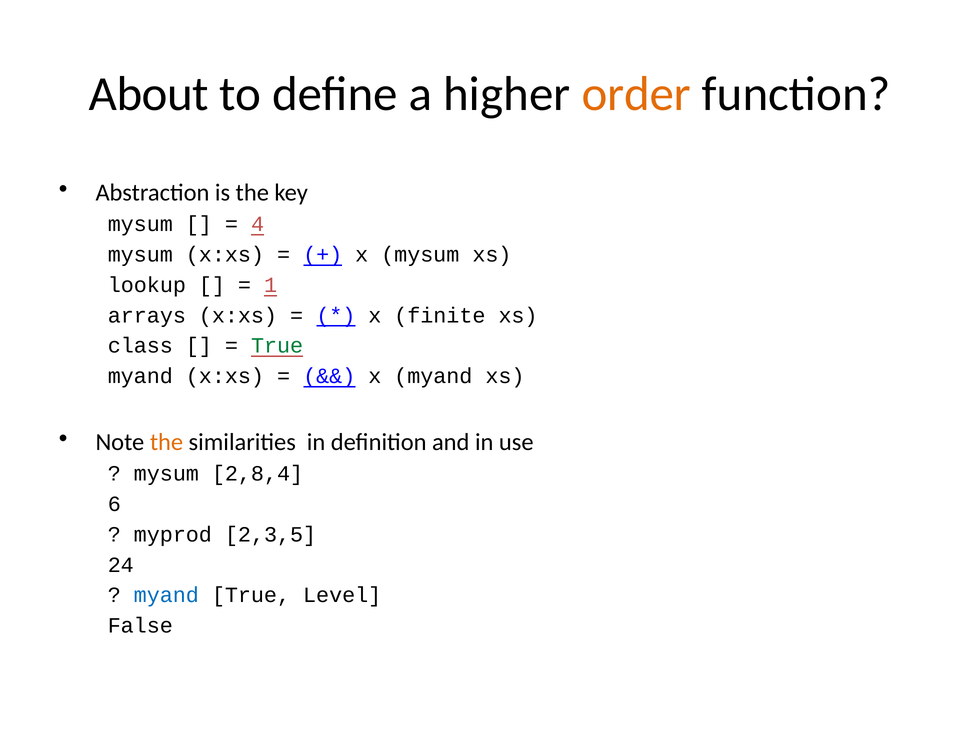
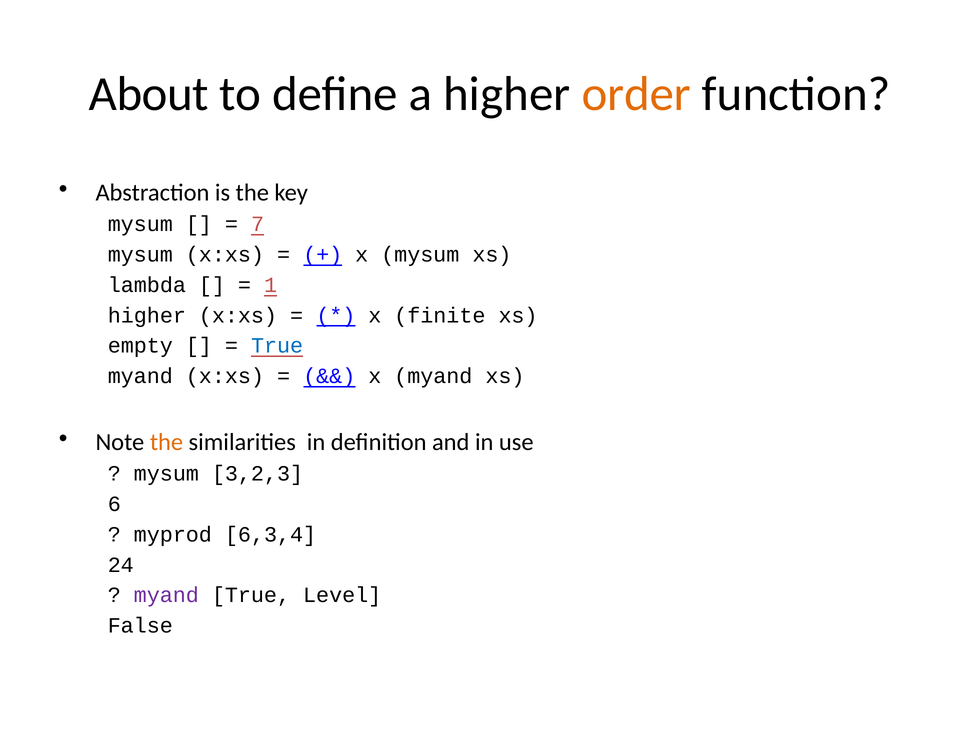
4: 4 -> 7
lookup: lookup -> lambda
arrays at (147, 315): arrays -> higher
class: class -> empty
True at (277, 346) colour: green -> blue
2,8,4: 2,8,4 -> 3,2,3
2,3,5: 2,3,5 -> 6,3,4
myand at (166, 595) colour: blue -> purple
